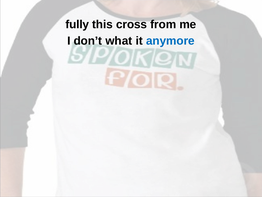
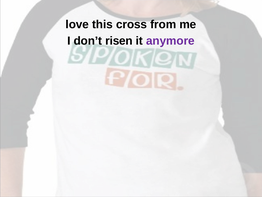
fully: fully -> love
what: what -> risen
anymore colour: blue -> purple
